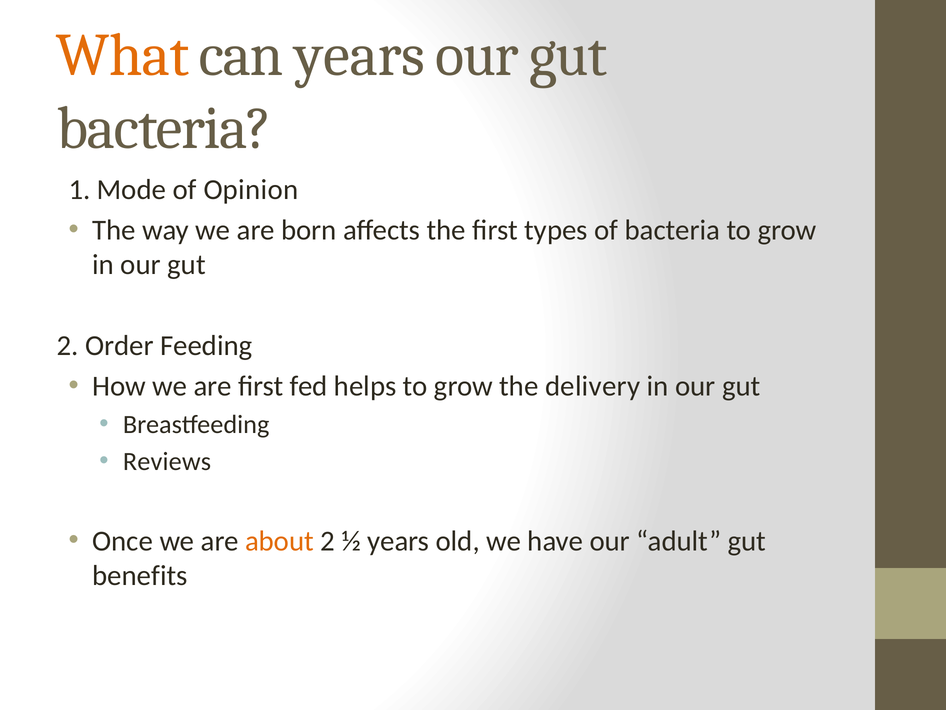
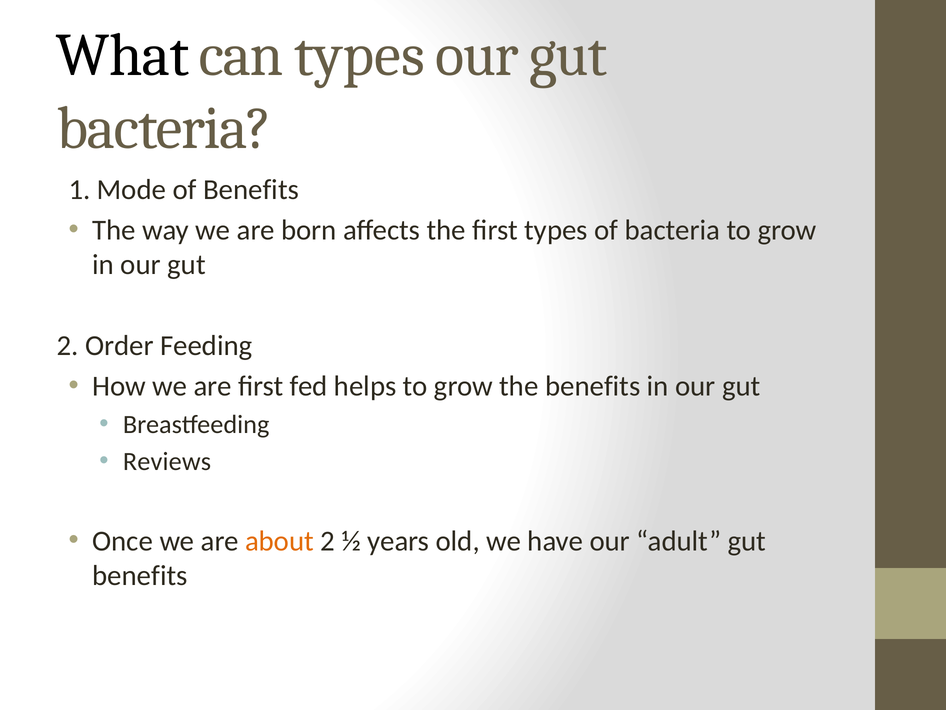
What colour: orange -> black
can years: years -> types
of Opinion: Opinion -> Benefits
the delivery: delivery -> benefits
